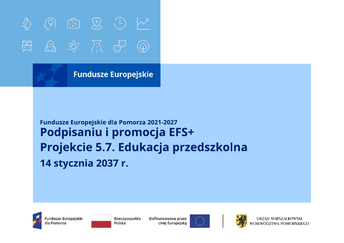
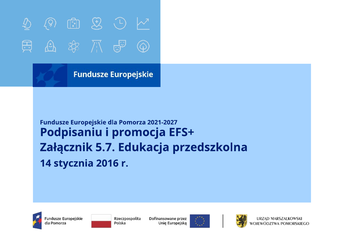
Projekcie: Projekcie -> Załącznik
2037: 2037 -> 2016
